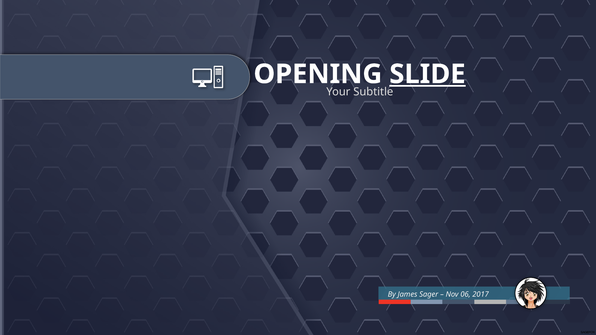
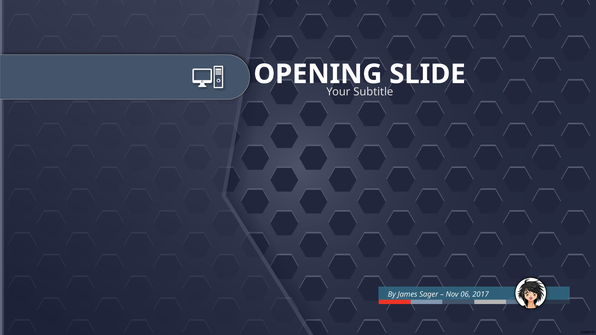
SLIDE underline: present -> none
